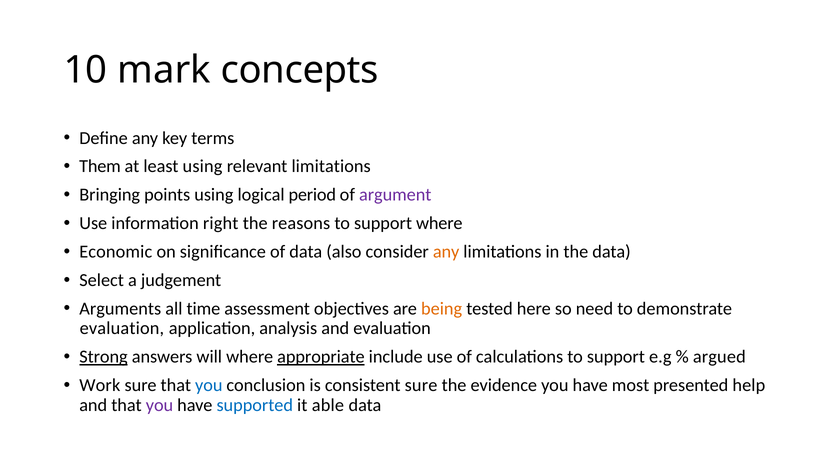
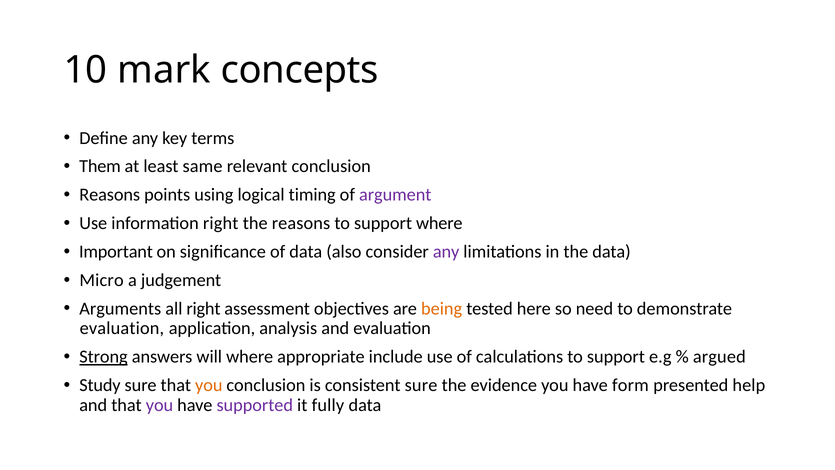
least using: using -> same
relevant limitations: limitations -> conclusion
Bringing at (110, 195): Bringing -> Reasons
period: period -> timing
Economic: Economic -> Important
any at (446, 252) colour: orange -> purple
Select: Select -> Micro
all time: time -> right
appropriate underline: present -> none
Work: Work -> Study
you at (209, 385) colour: blue -> orange
most: most -> form
supported colour: blue -> purple
able: able -> fully
